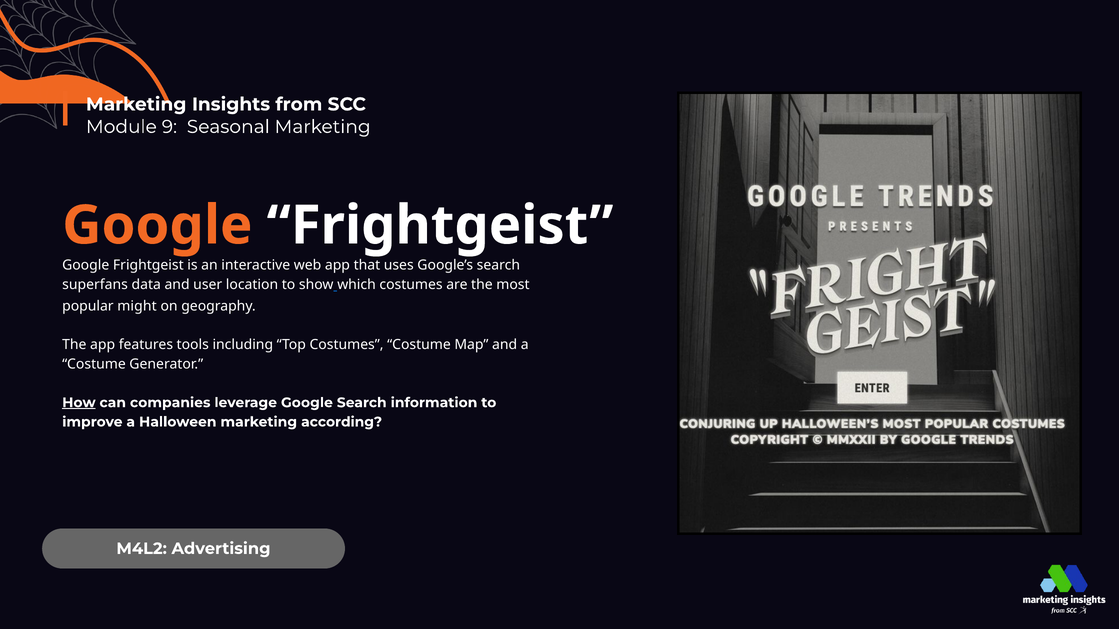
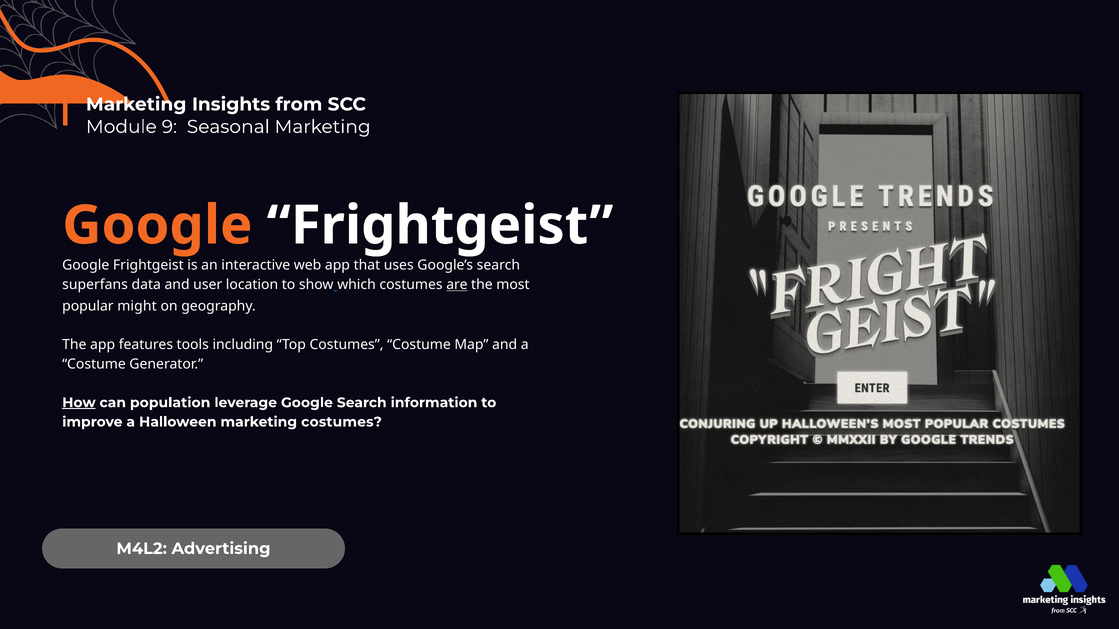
are underline: none -> present
companies: companies -> population
marketing according: according -> costumes
